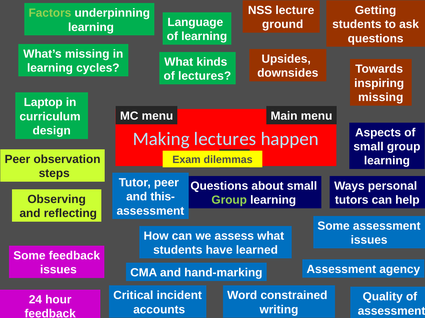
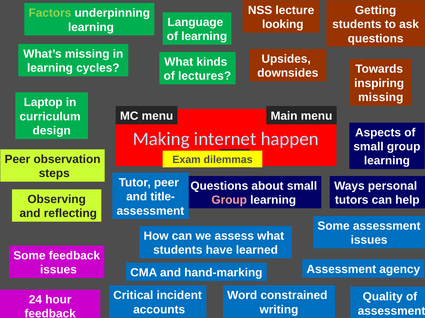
ground: ground -> looking
Making lectures: lectures -> internet
this-: this- -> title-
Group at (229, 200) colour: light green -> pink
